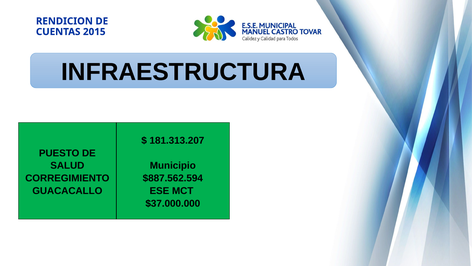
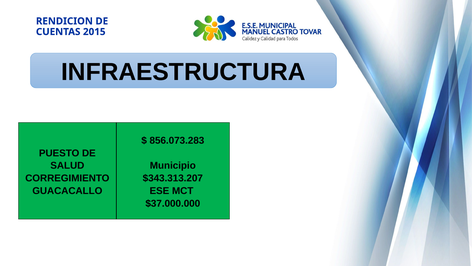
181.313.207: 181.313.207 -> 856.073.283
$887.562.594: $887.562.594 -> $343.313.207
